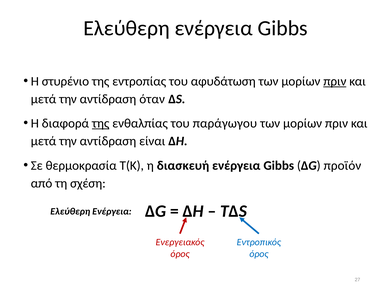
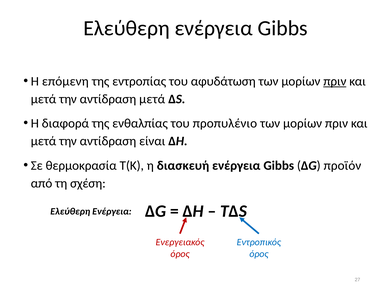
στυρένιο: στυρένιο -> επόμενη
αντίδραση όταν: όταν -> μετά
της at (101, 123) underline: present -> none
παράγωγου: παράγωγου -> προπυλένιο
